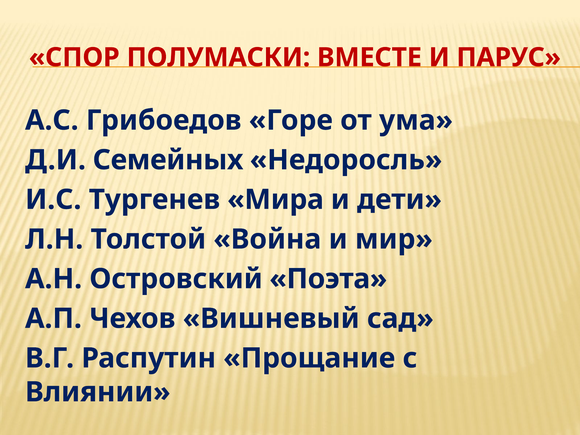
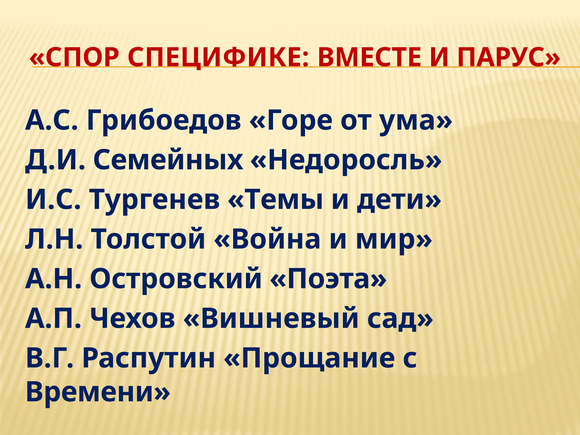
ПОЛУМАСКИ: ПОЛУМАСКИ -> СПЕЦИФИКЕ
Мира: Мира -> Темы
Влиянии: Влиянии -> Времени
